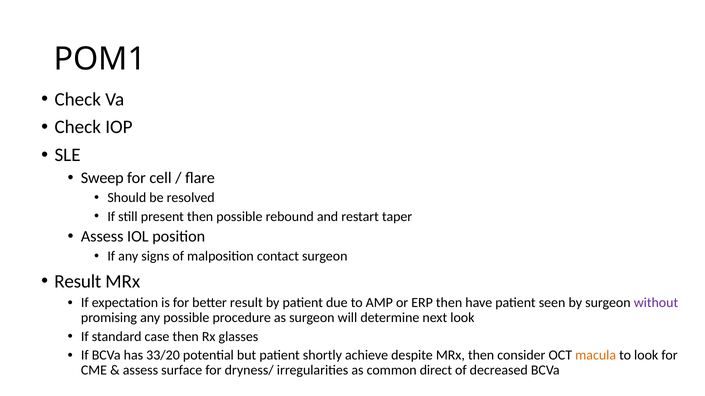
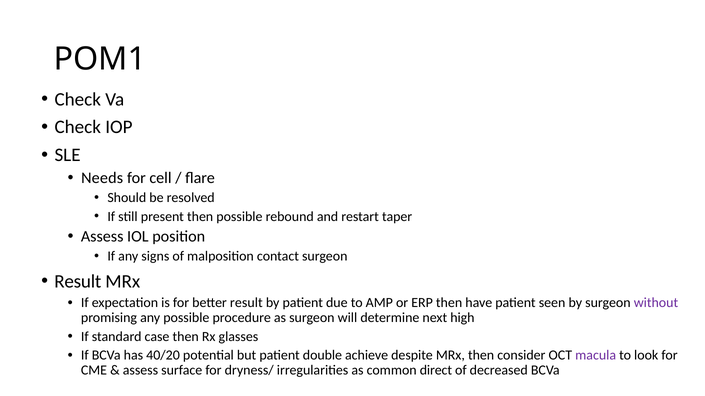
Sweep: Sweep -> Needs
next look: look -> high
33/20: 33/20 -> 40/20
shortly: shortly -> double
macula colour: orange -> purple
